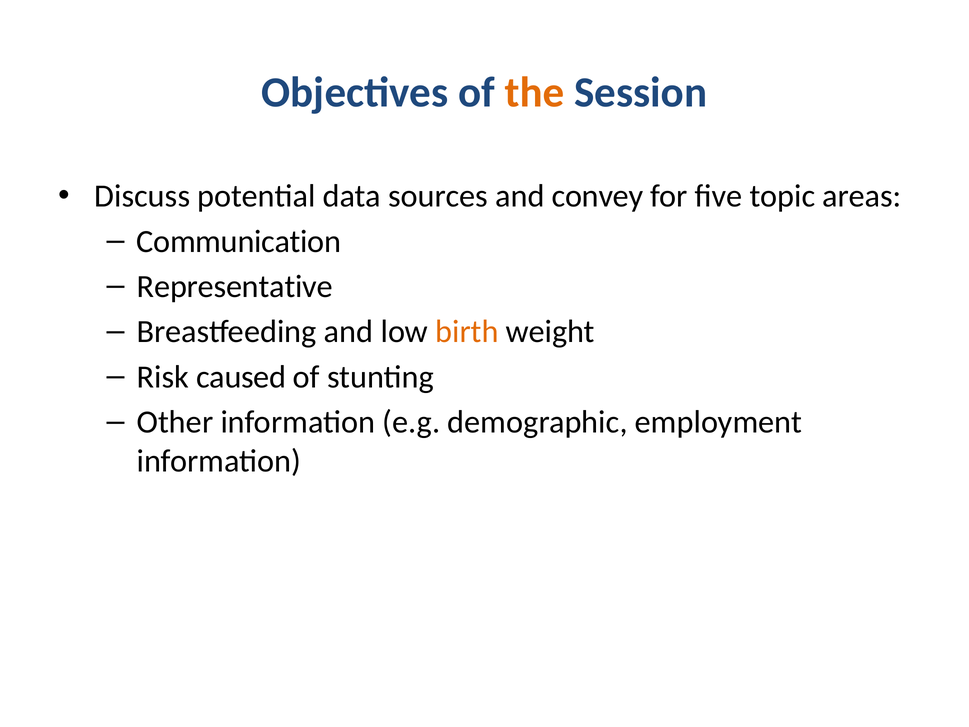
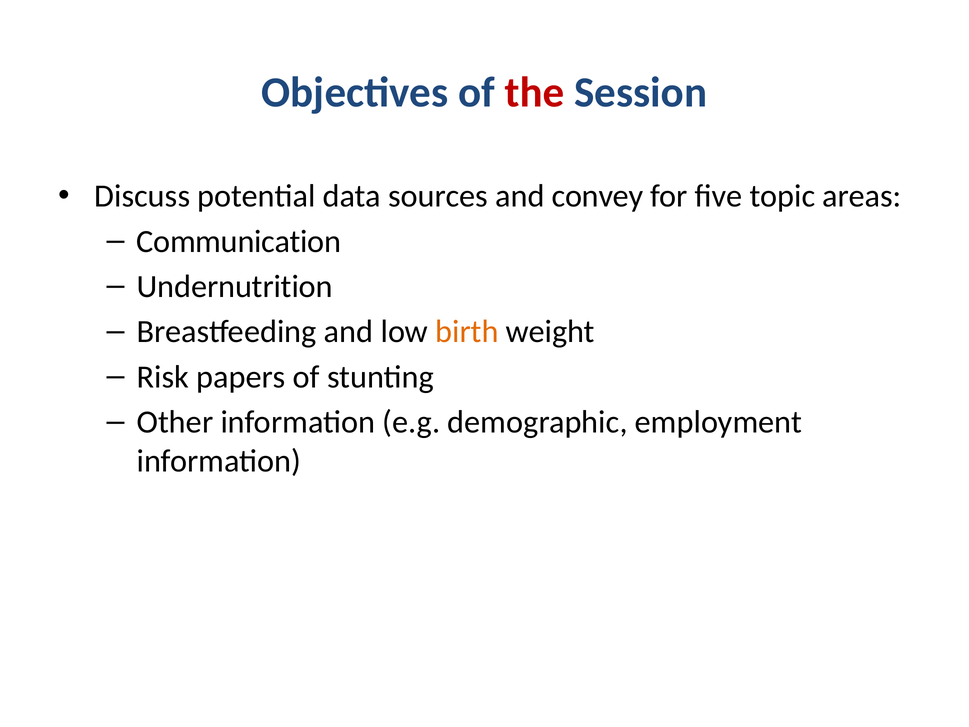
the colour: orange -> red
Representative: Representative -> Undernutrition
caused: caused -> papers
